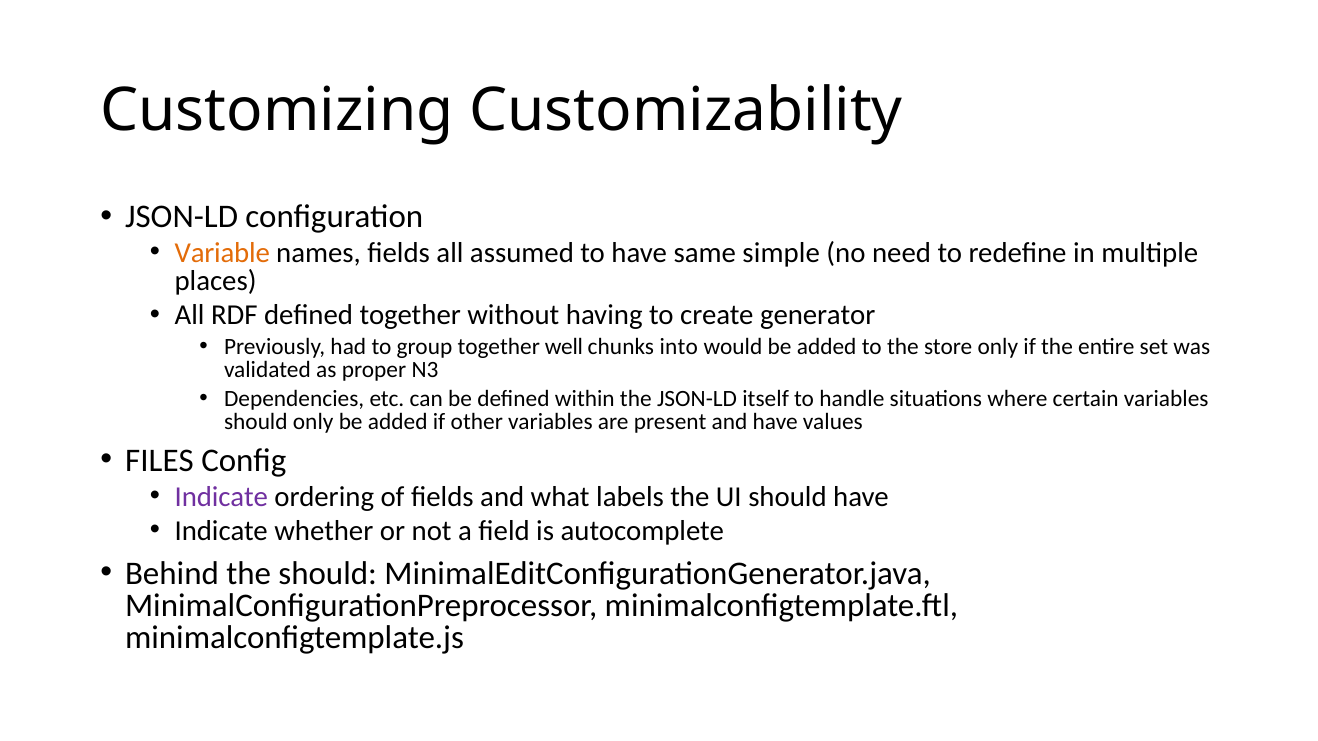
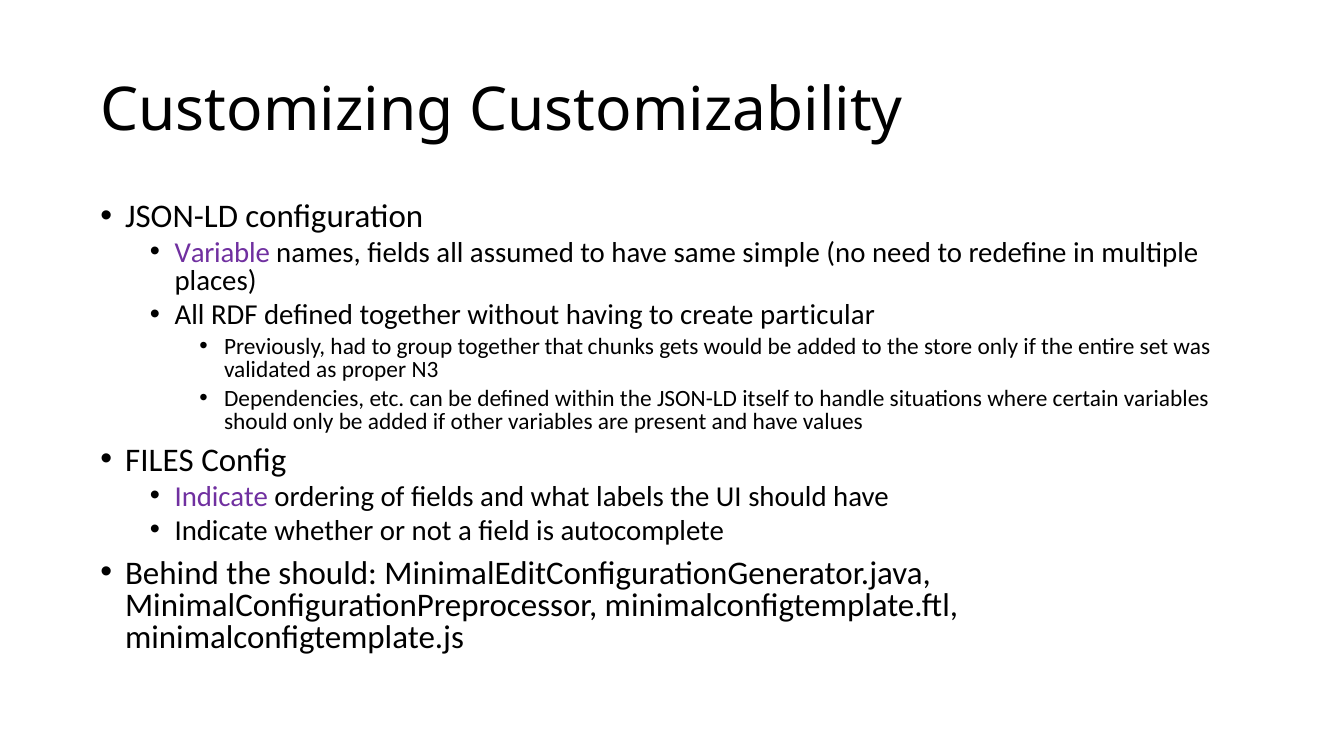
Variable colour: orange -> purple
generator: generator -> particular
well: well -> that
into: into -> gets
